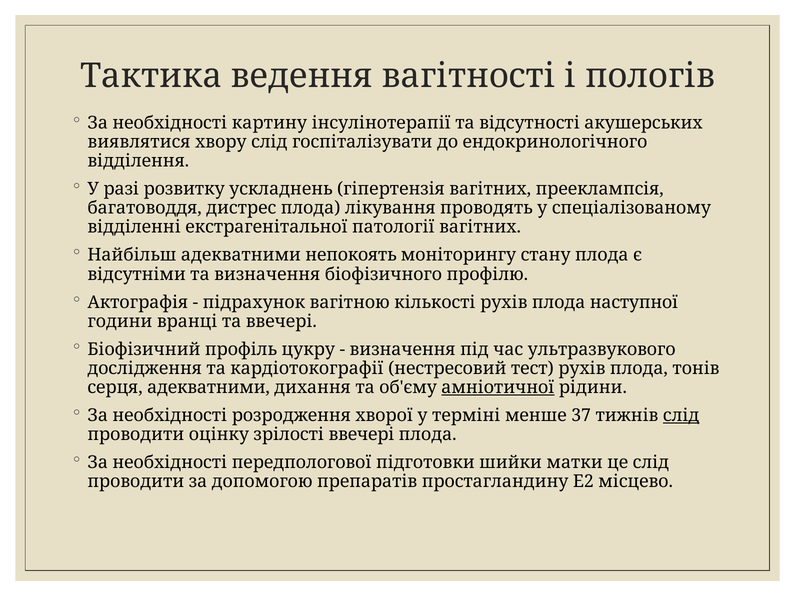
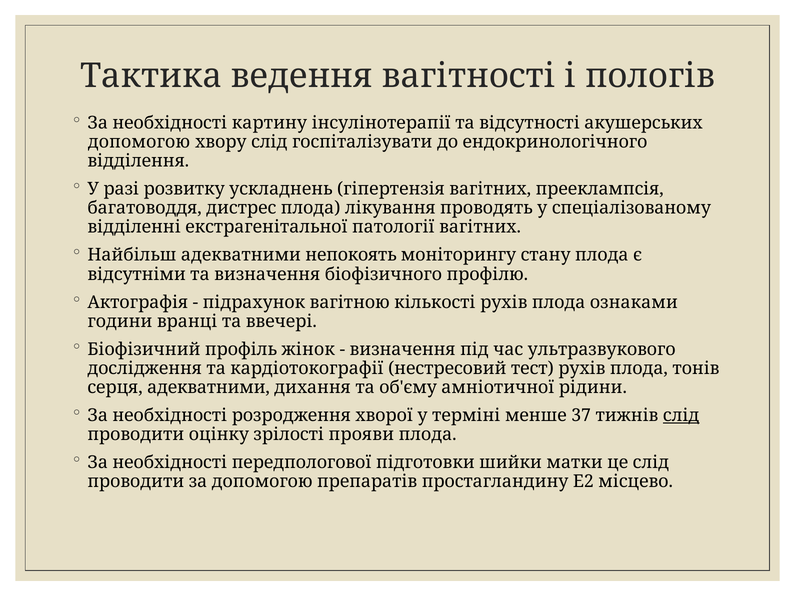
виявлятися at (139, 142): виявлятися -> допомогою
наступної: наступної -> ознаками
цукру: цукру -> жінок
амніотичної underline: present -> none
зрілості ввечері: ввечері -> прояви
